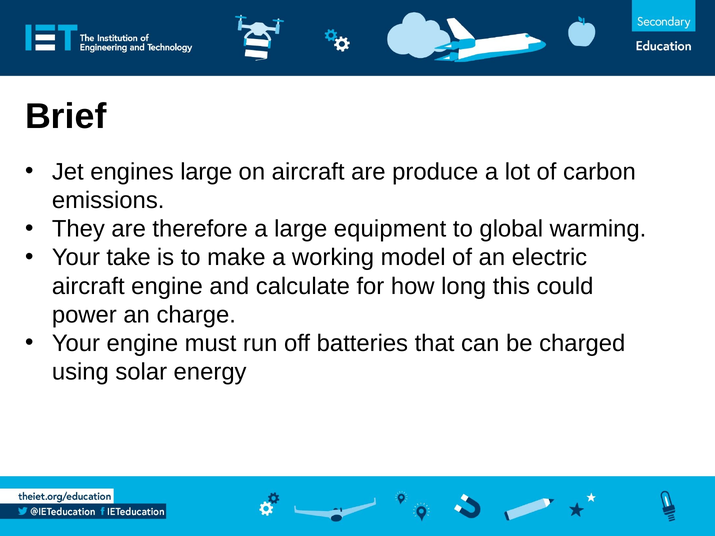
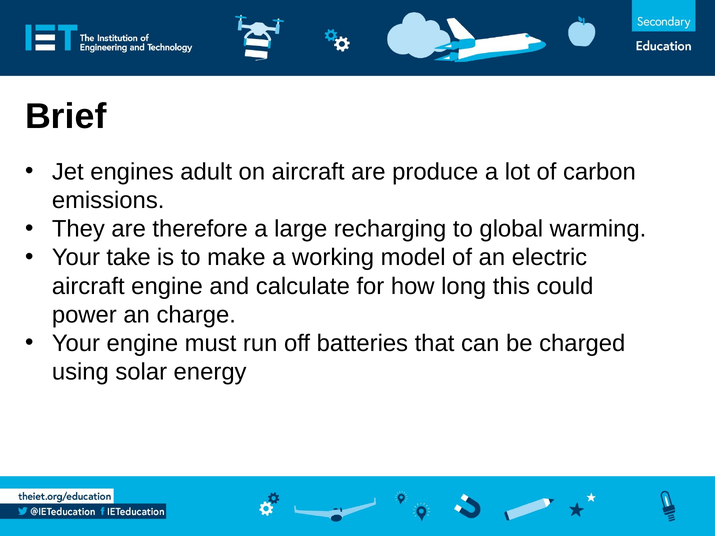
engines large: large -> adult
equipment: equipment -> recharging
